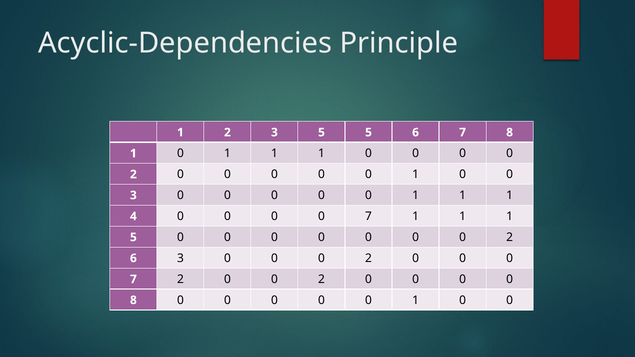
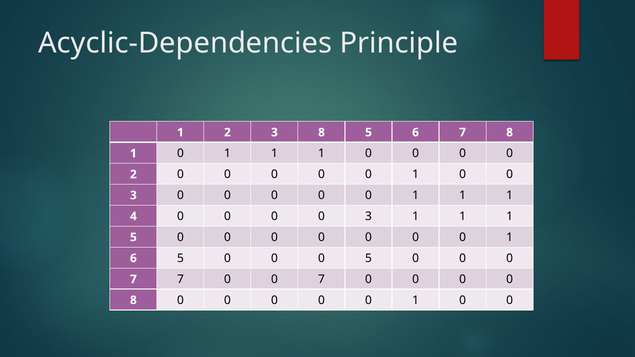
3 5: 5 -> 8
7 at (369, 216): 7 -> 3
2 at (510, 237): 2 -> 1
6 3: 3 -> 5
2 at (369, 258): 2 -> 5
7 2: 2 -> 7
2 at (321, 279): 2 -> 7
